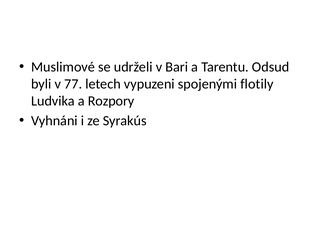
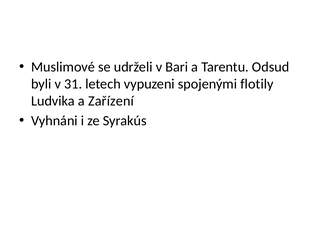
77: 77 -> 31
Rozpory: Rozpory -> Zařízení
